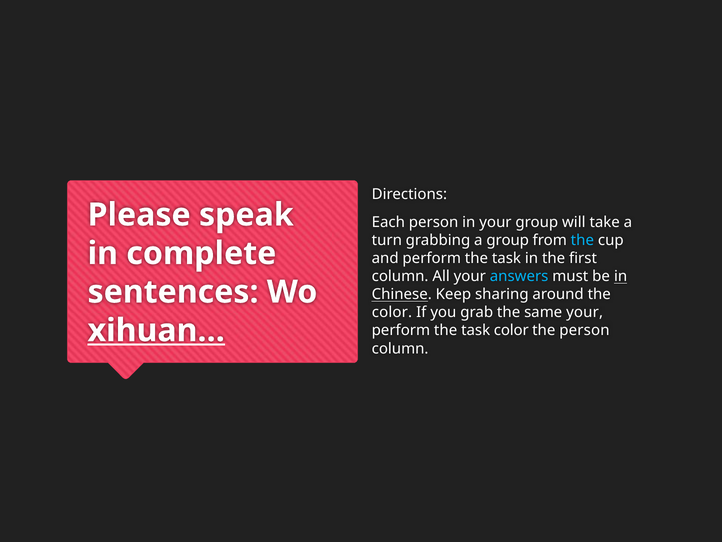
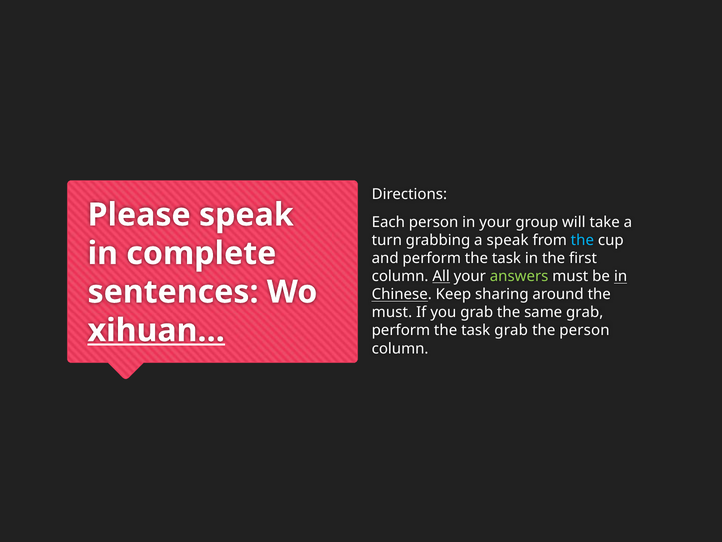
a group: group -> speak
All underline: none -> present
answers colour: light blue -> light green
color at (392, 312): color -> must
same your: your -> grab
task color: color -> grab
